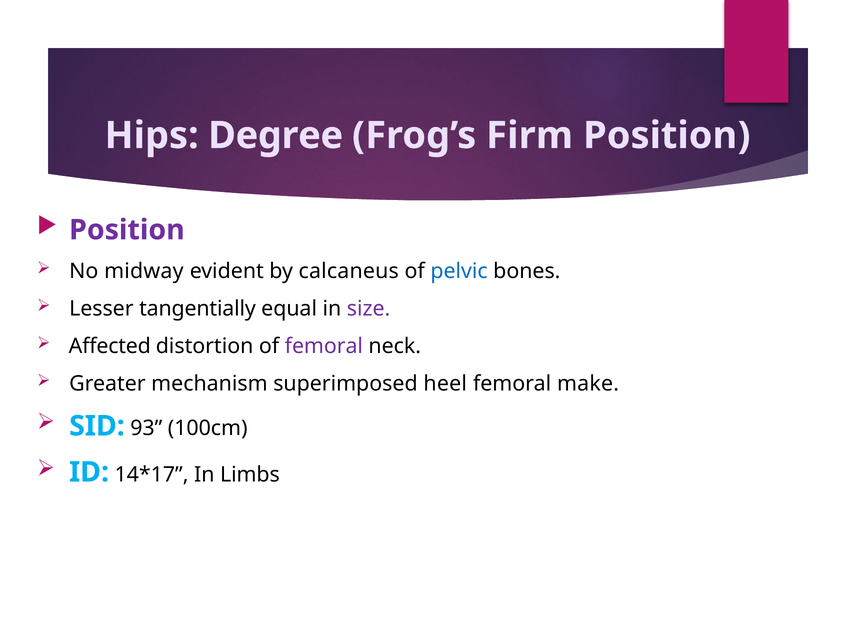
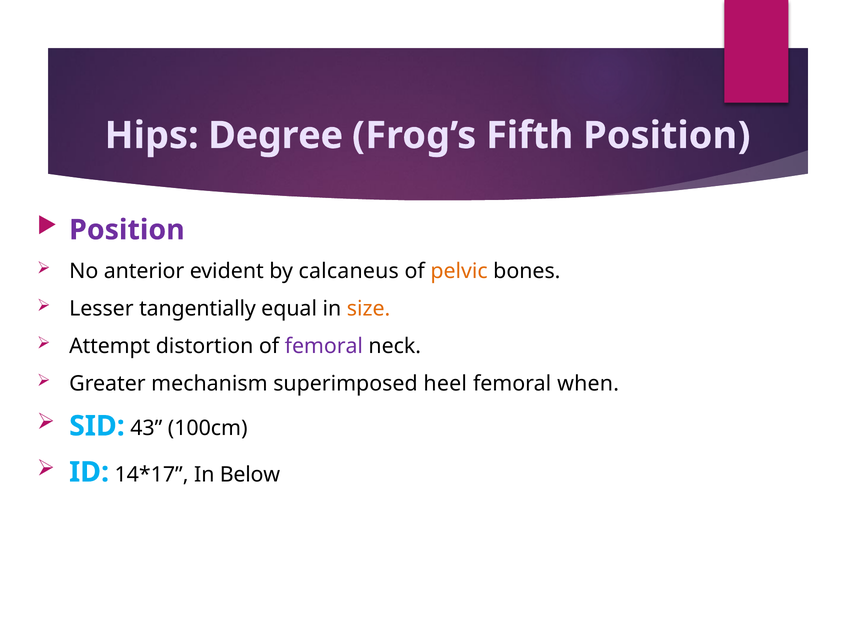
Firm: Firm -> Fifth
midway: midway -> anterior
pelvic colour: blue -> orange
size colour: purple -> orange
Affected: Affected -> Attempt
make: make -> when
93: 93 -> 43
Limbs: Limbs -> Below
